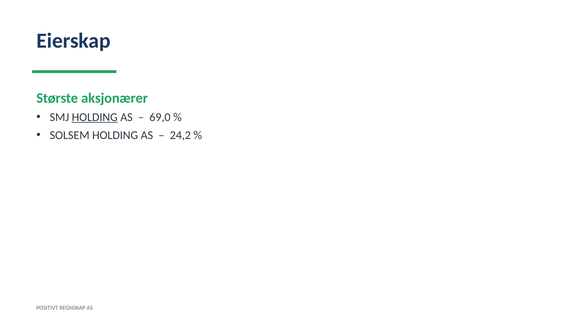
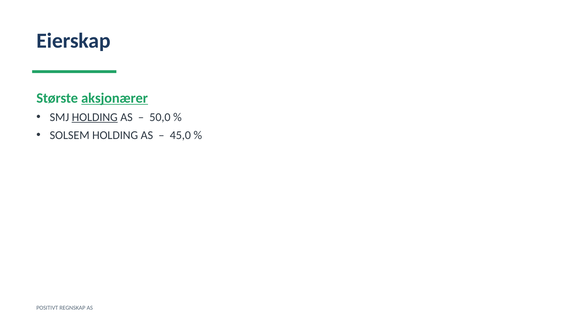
aksjonærer underline: none -> present
69,0: 69,0 -> 50,0
24,2: 24,2 -> 45,0
